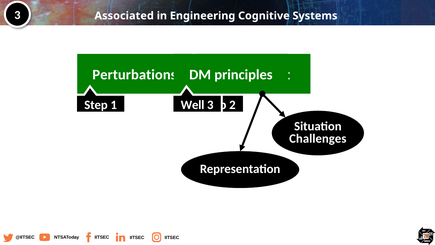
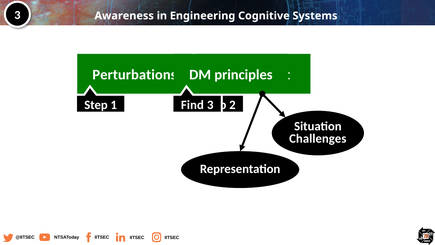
Associated: Associated -> Awareness
Well: Well -> Find
